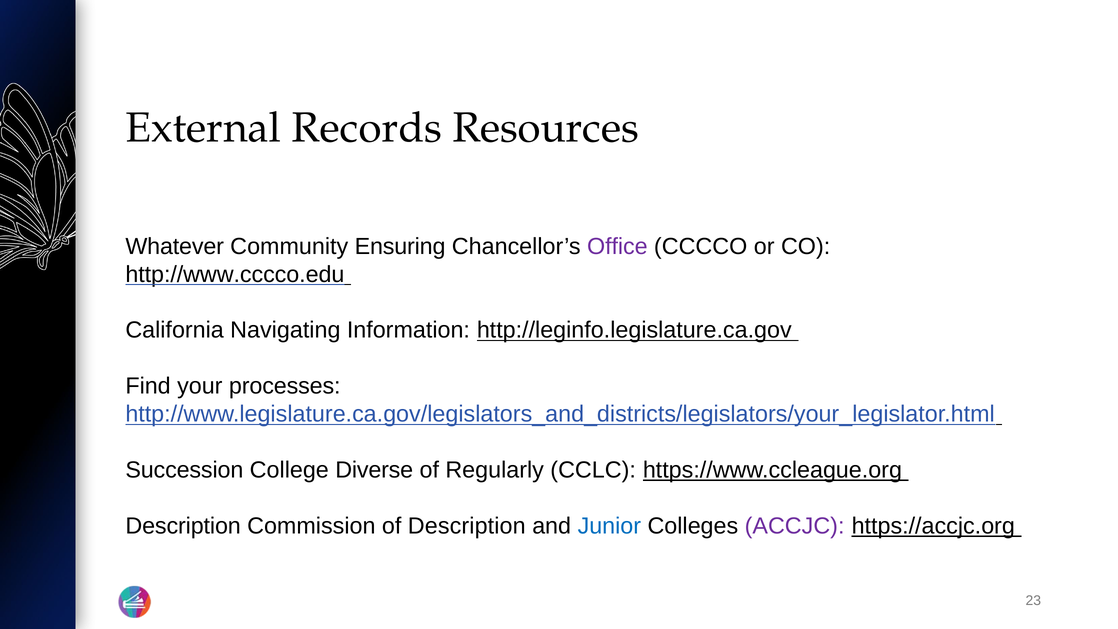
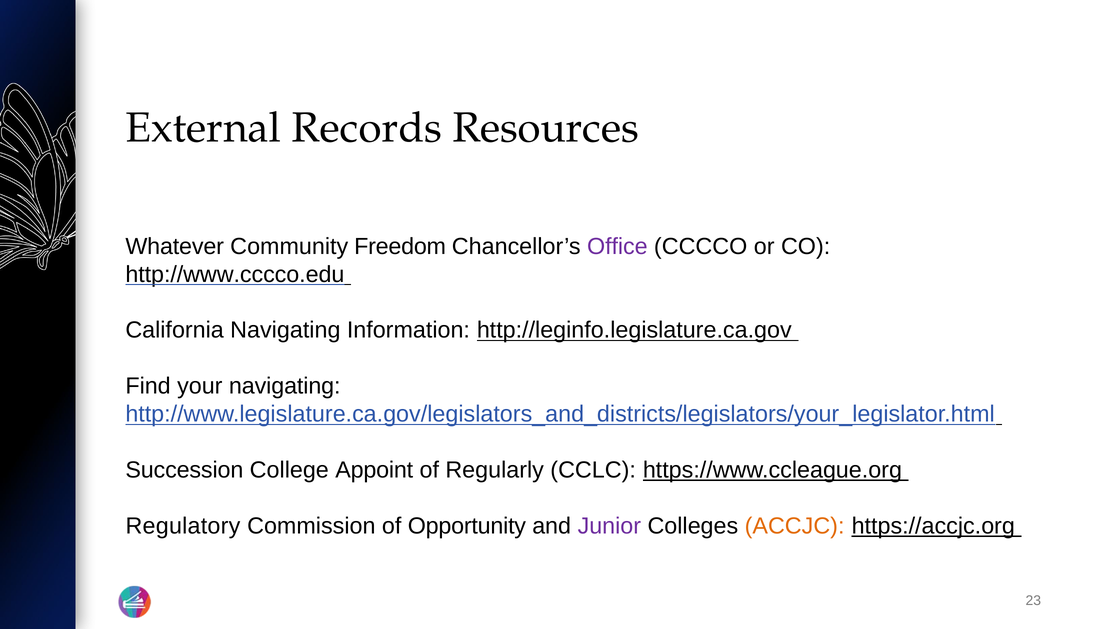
Ensuring: Ensuring -> Freedom
your processes: processes -> navigating
Diverse: Diverse -> Appoint
Description at (183, 526): Description -> Regulatory
of Description: Description -> Opportunity
Junior colour: blue -> purple
ACCJC colour: purple -> orange
